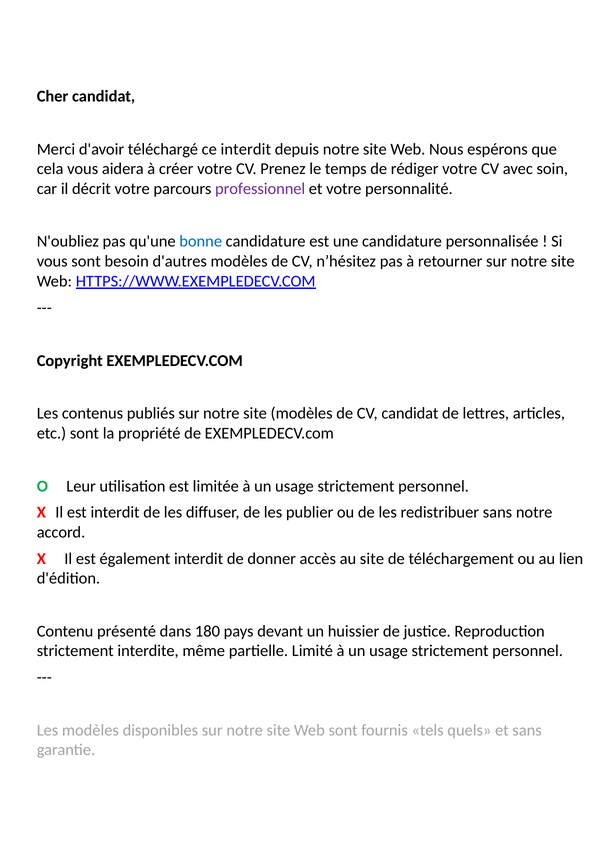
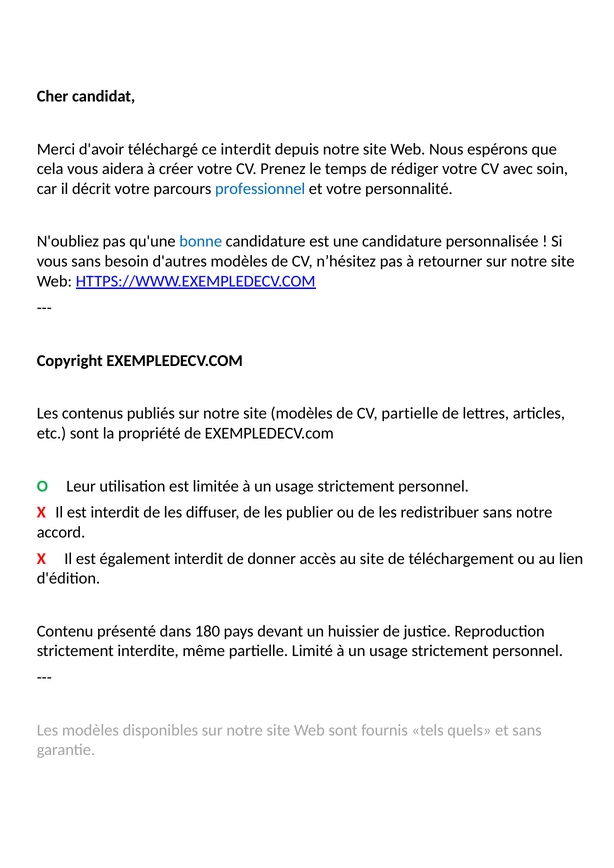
professionnel colour: purple -> blue
vous sont: sont -> sans
CV candidat: candidat -> partielle
